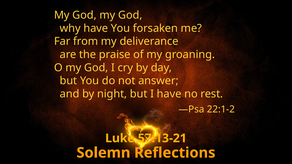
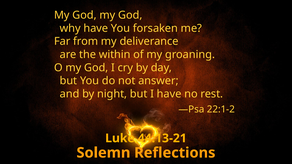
praise: praise -> within
57:13-21: 57:13-21 -> 44:13-21
